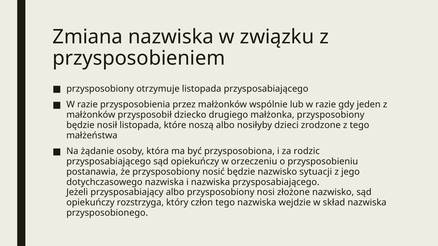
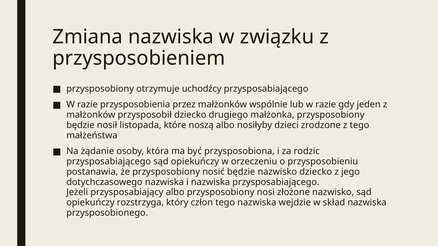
otrzymuje listopada: listopada -> uchodźcy
nazwisko sytuacji: sytuacji -> dziecko
